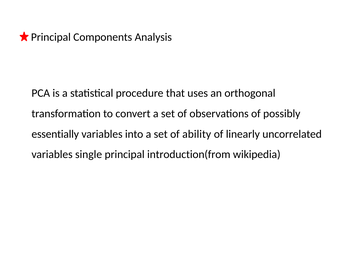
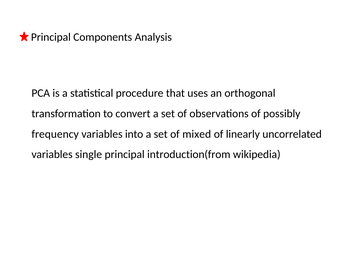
essentially: essentially -> frequency
ability: ability -> mixed
